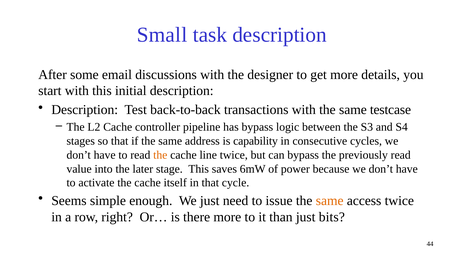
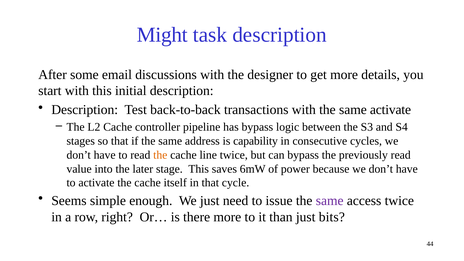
Small: Small -> Might
same testcase: testcase -> activate
same at (330, 201) colour: orange -> purple
